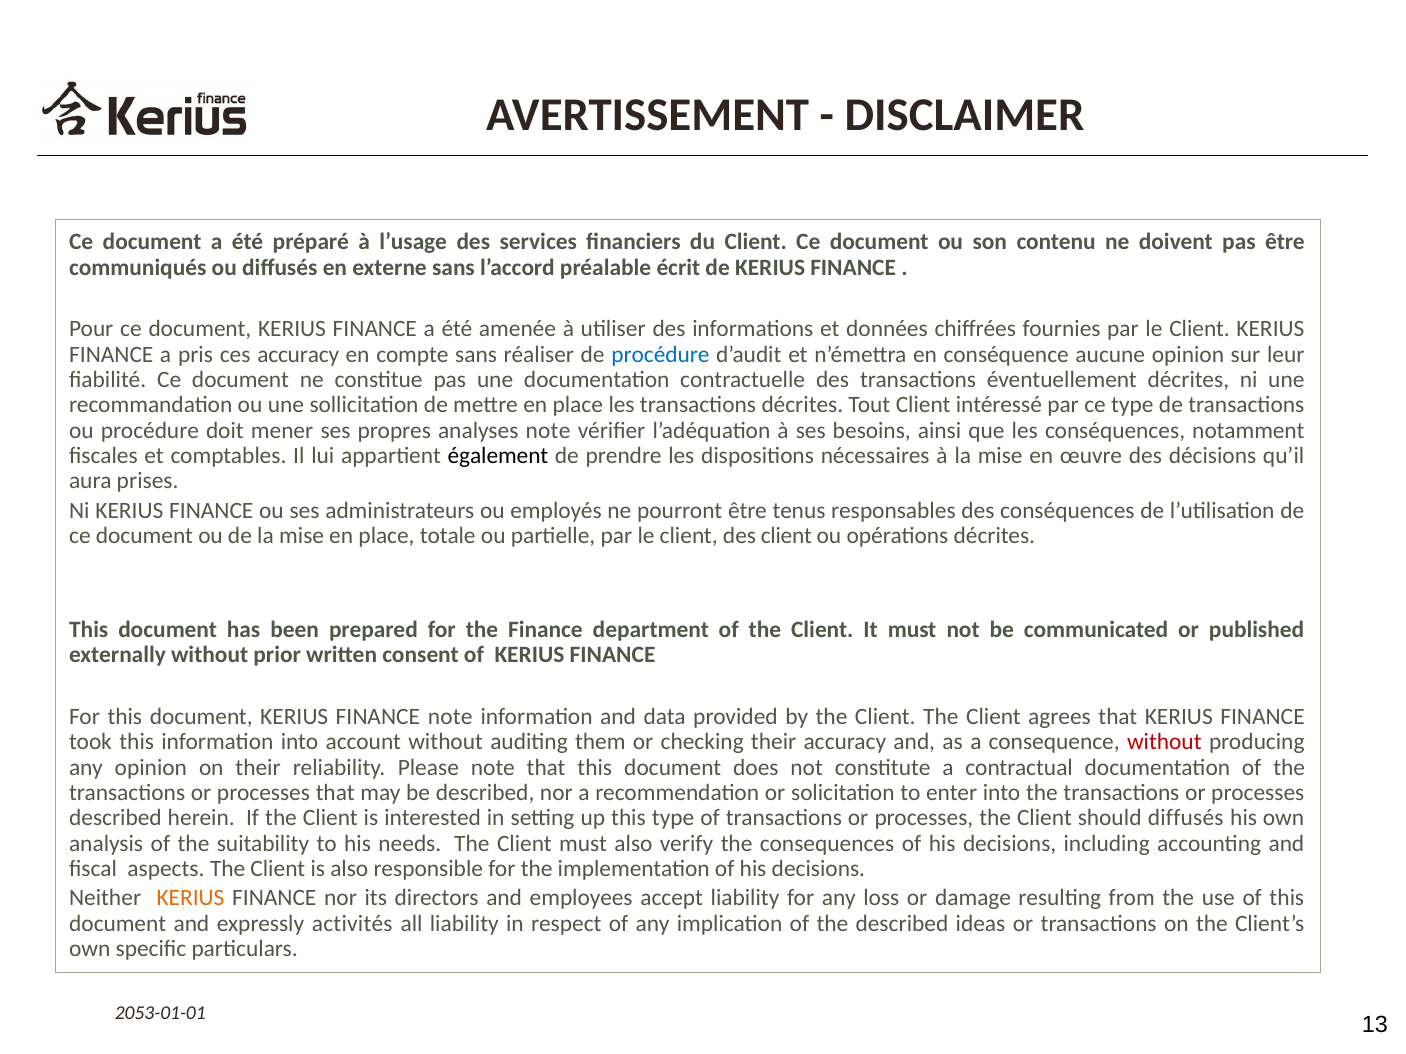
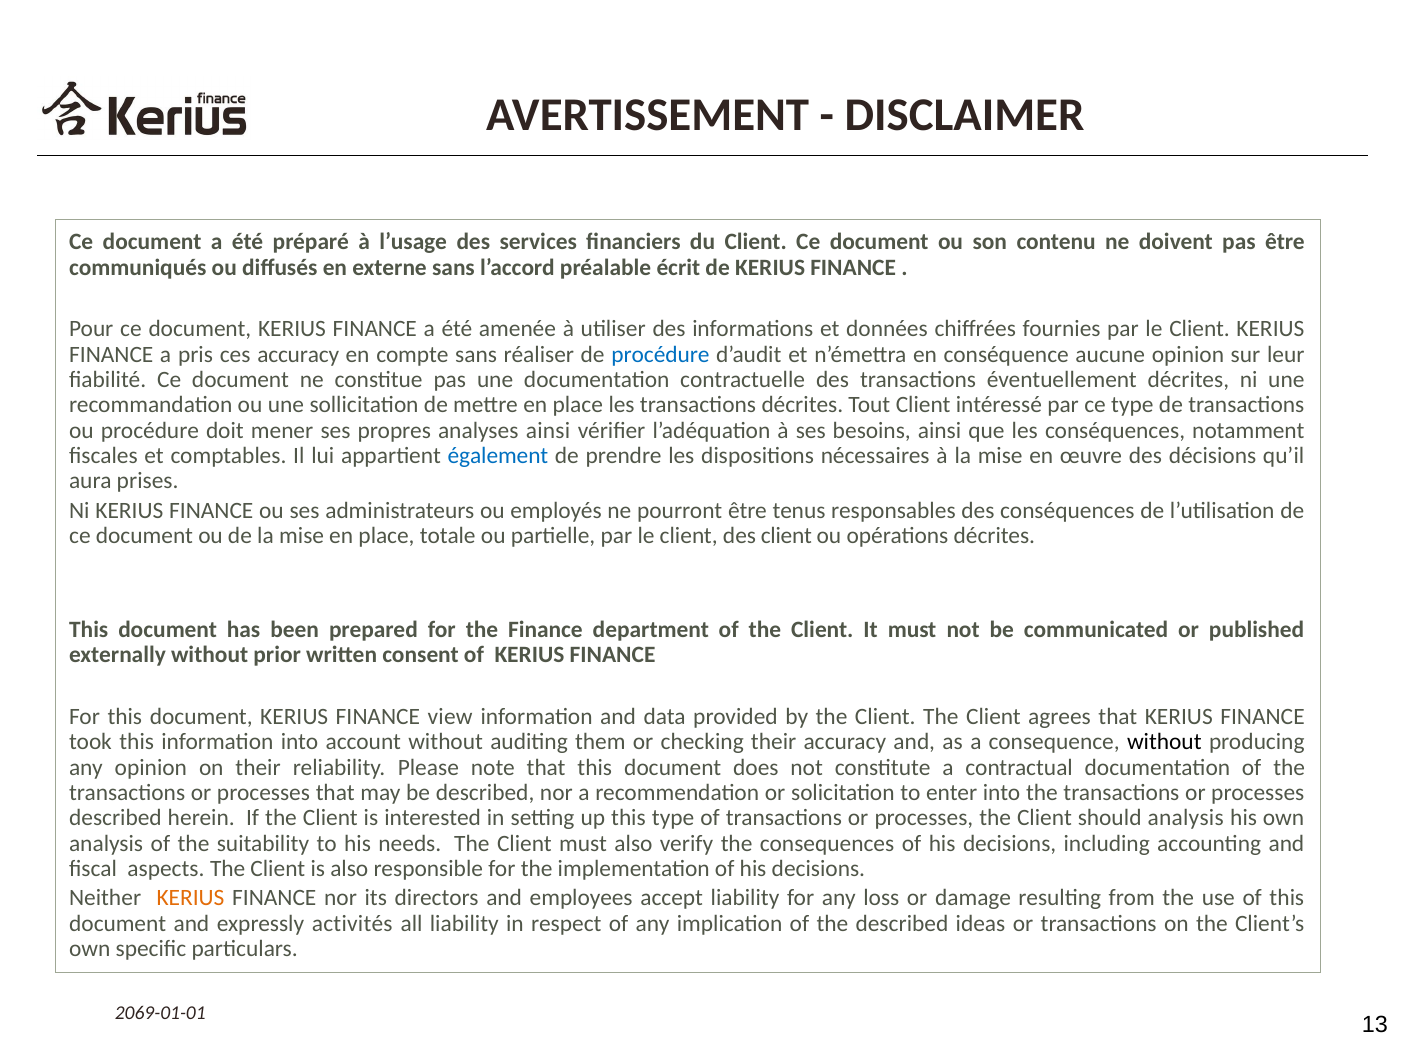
analyses note: note -> ainsi
également colour: black -> blue
FINANCE note: note -> view
without at (1164, 743) colour: red -> black
should diffusés: diffusés -> analysis
2053-01-01: 2053-01-01 -> 2069-01-01
